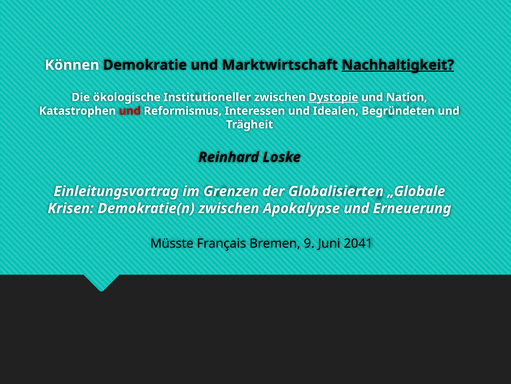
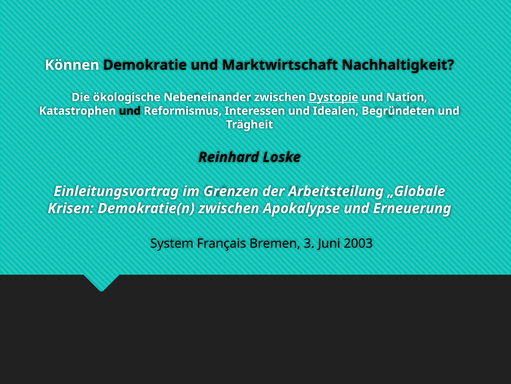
Nachhaltigkeit underline: present -> none
Institutioneller: Institutioneller -> Nebeneinander
und at (130, 111) colour: red -> black
Globalisierten: Globalisierten -> Arbeitsteilung
Müsste: Müsste -> System
9: 9 -> 3
2041: 2041 -> 2003
